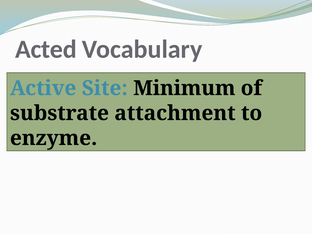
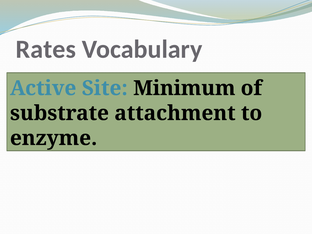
Acted: Acted -> Rates
